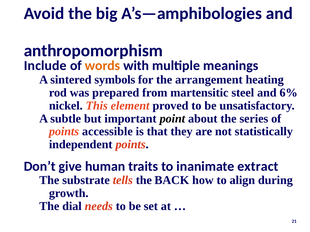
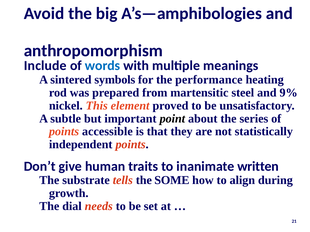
words colour: orange -> blue
arrangement: arrangement -> performance
6%: 6% -> 9%
extract: extract -> written
BACK: BACK -> SOME
